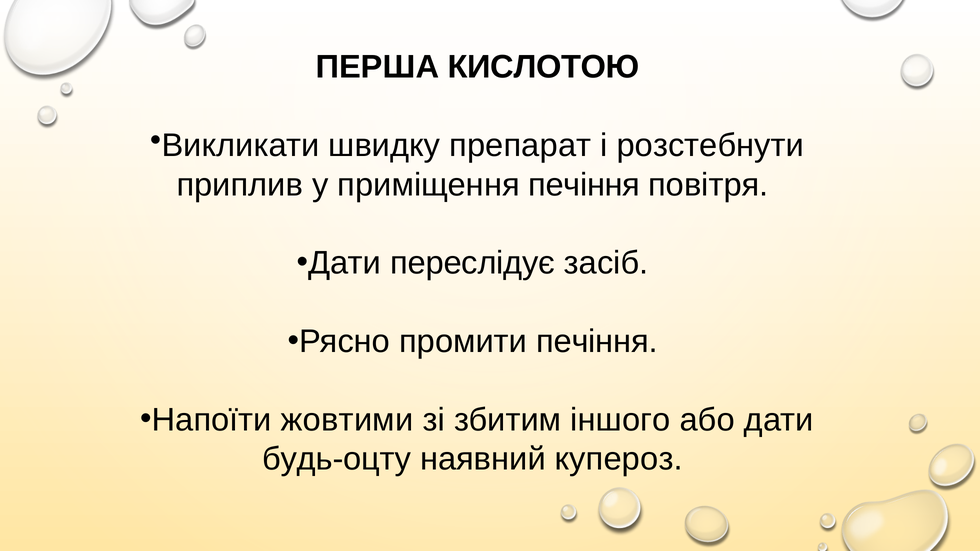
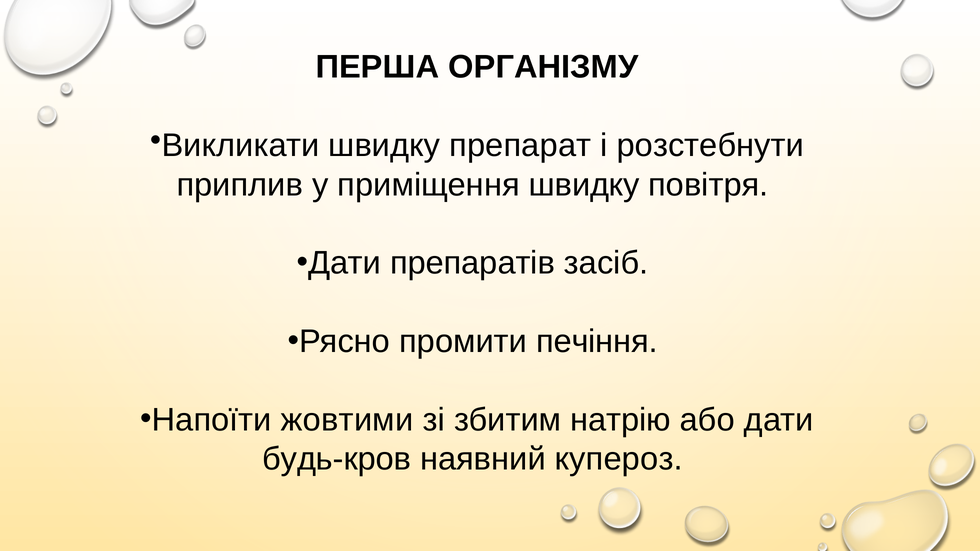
КИСЛОТОЮ: КИСЛОТОЮ -> ОРГАНІЗМУ
приміщення печіння: печіння -> швидку
переслідує: переслідує -> препаратів
іншого: іншого -> натрію
будь-оцту: будь-оцту -> будь-кров
